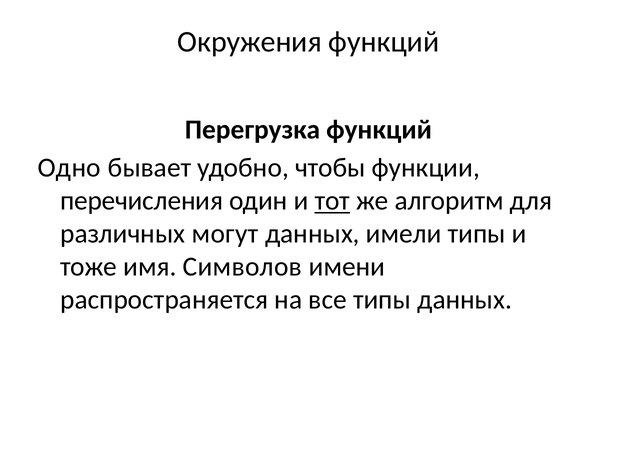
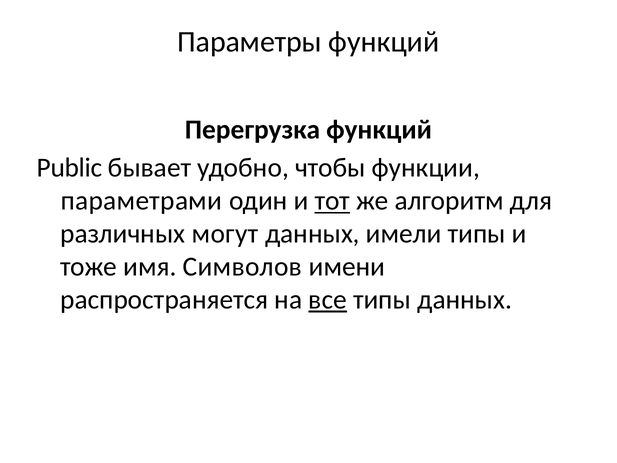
Окружения: Окружения -> Параметры
Одно: Одно -> Public
перечисления: перечисления -> параметрами
все underline: none -> present
